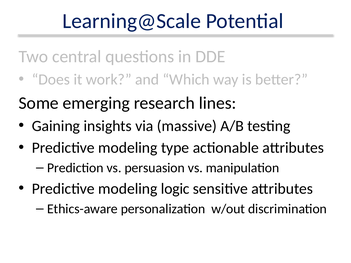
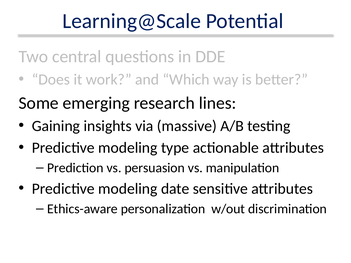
logic: logic -> date
